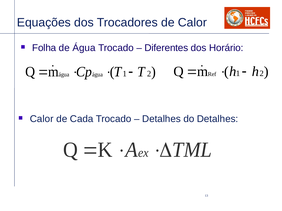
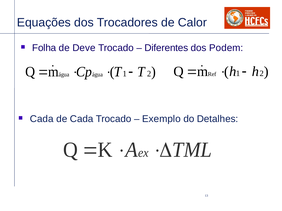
de Água: Água -> Deve
Horário: Horário -> Podem
Calor at (42, 119): Calor -> Cada
Detalhes at (161, 119): Detalhes -> Exemplo
